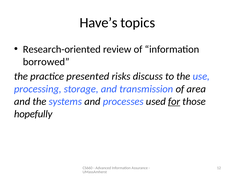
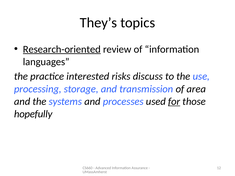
Have’s: Have’s -> They’s
Research-oriented underline: none -> present
borrowed: borrowed -> languages
presented: presented -> interested
